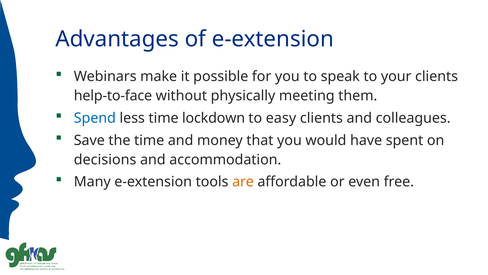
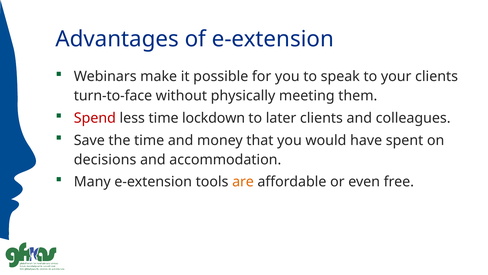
help-to-face: help-to-face -> turn-to-face
Spend colour: blue -> red
easy: easy -> later
